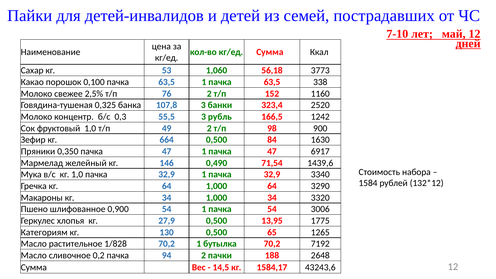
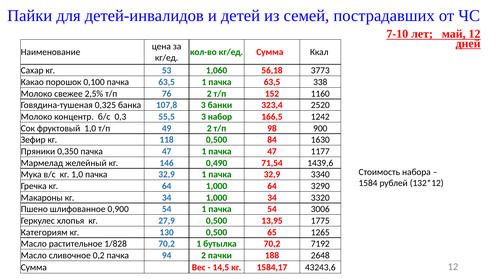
рубль: рубль -> набор
664: 664 -> 118
6917: 6917 -> 1177
